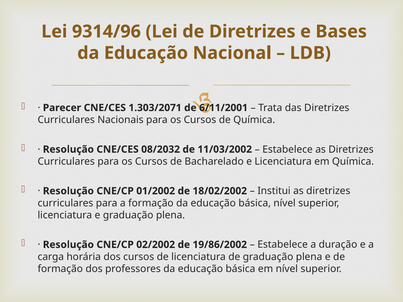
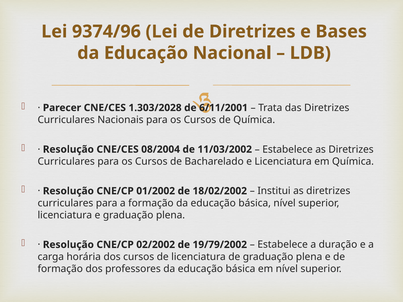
9314/96: 9314/96 -> 9374/96
1.303/2071: 1.303/2071 -> 1.303/2028
08/2032: 08/2032 -> 08/2004
19/86/2002: 19/86/2002 -> 19/79/2002
